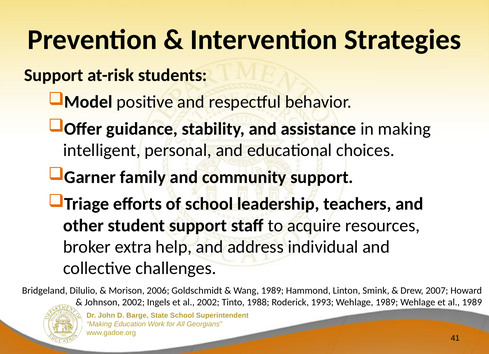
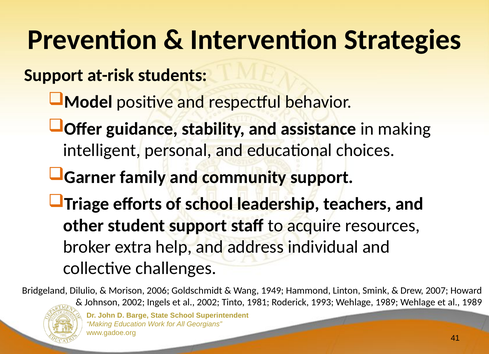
Wang 1989: 1989 -> 1949
1988: 1988 -> 1981
